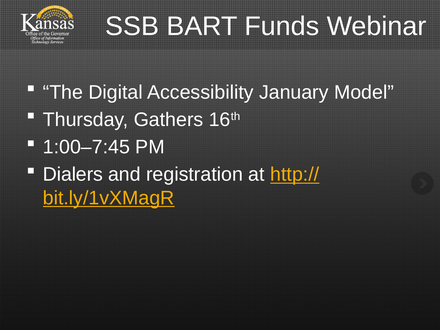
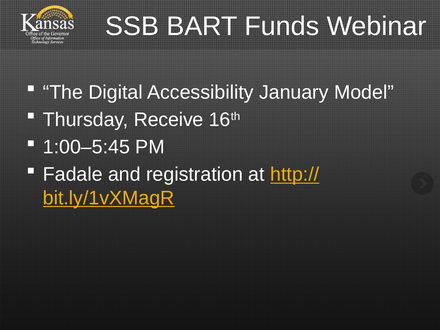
Gathers: Gathers -> Receive
1:00–7:45: 1:00–7:45 -> 1:00–5:45
Dialers: Dialers -> Fadale
